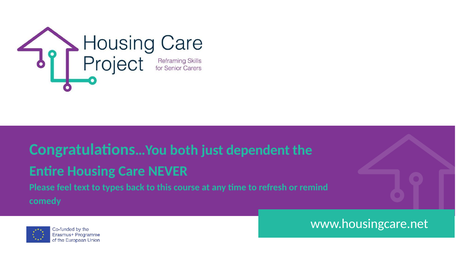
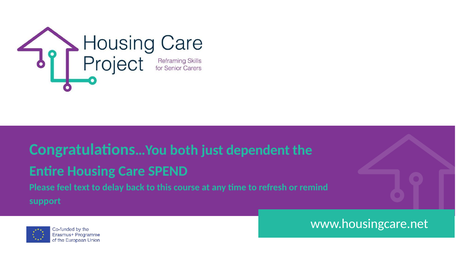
NEVER: NEVER -> SPEND
types: types -> delay
comedy: comedy -> support
